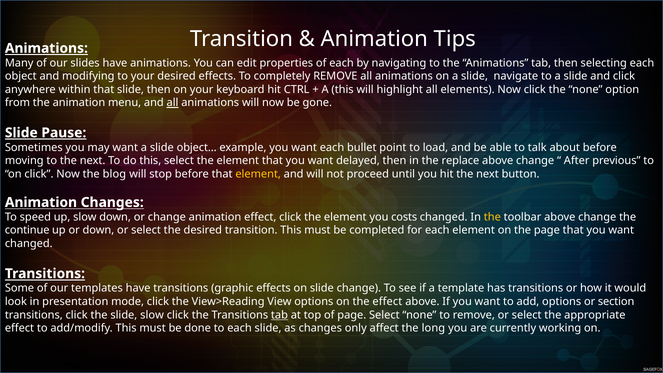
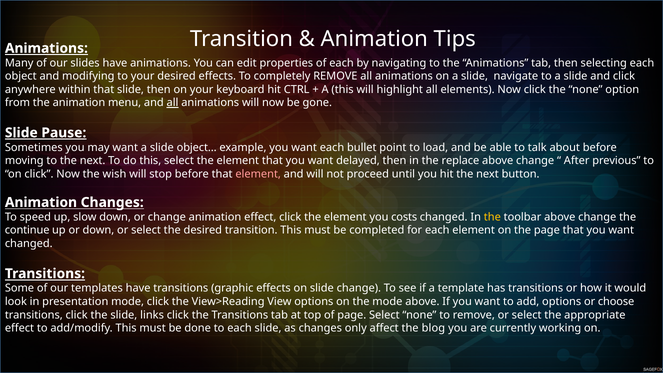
blog: blog -> wish
element at (258, 174) colour: yellow -> pink
the effect: effect -> mode
section: section -> choose
slide slow: slow -> links
tab at (279, 315) underline: present -> none
long: long -> blog
